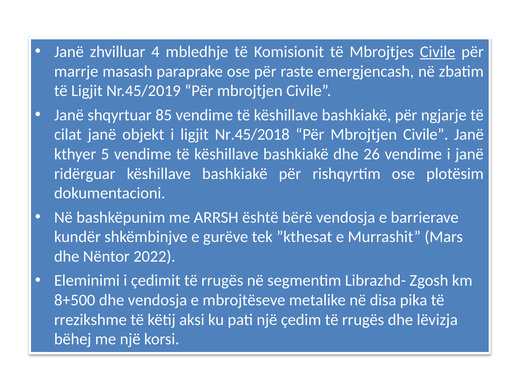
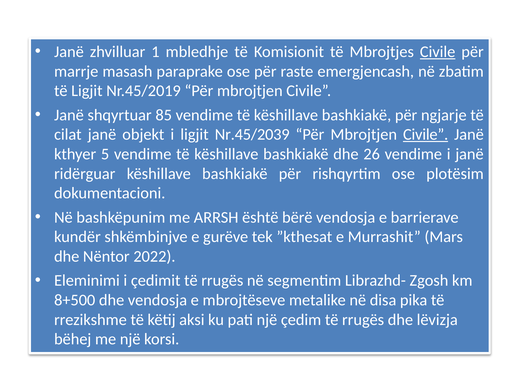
4: 4 -> 1
Nr.45/2018: Nr.45/2018 -> Nr.45/2039
Civile at (426, 135) underline: none -> present
